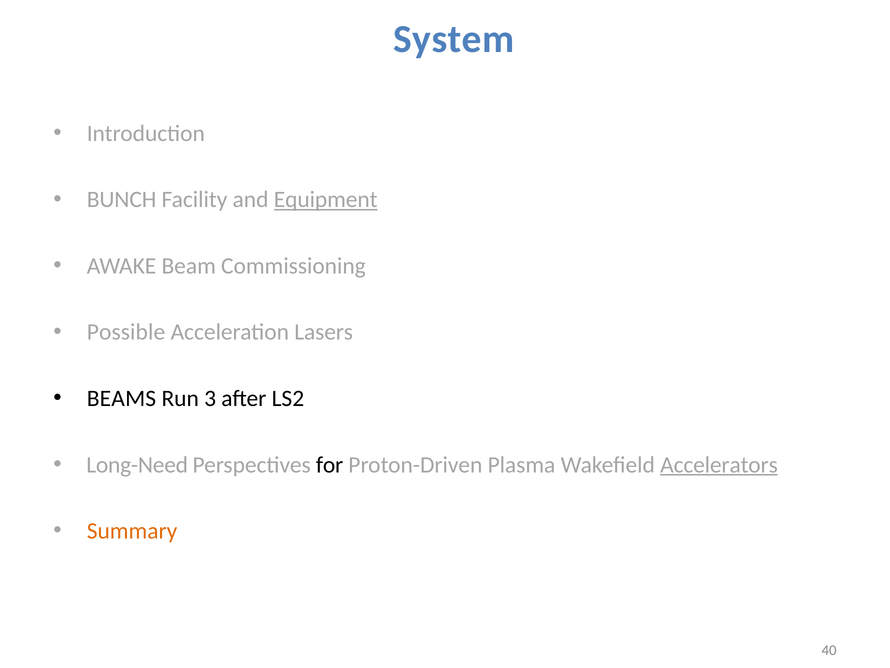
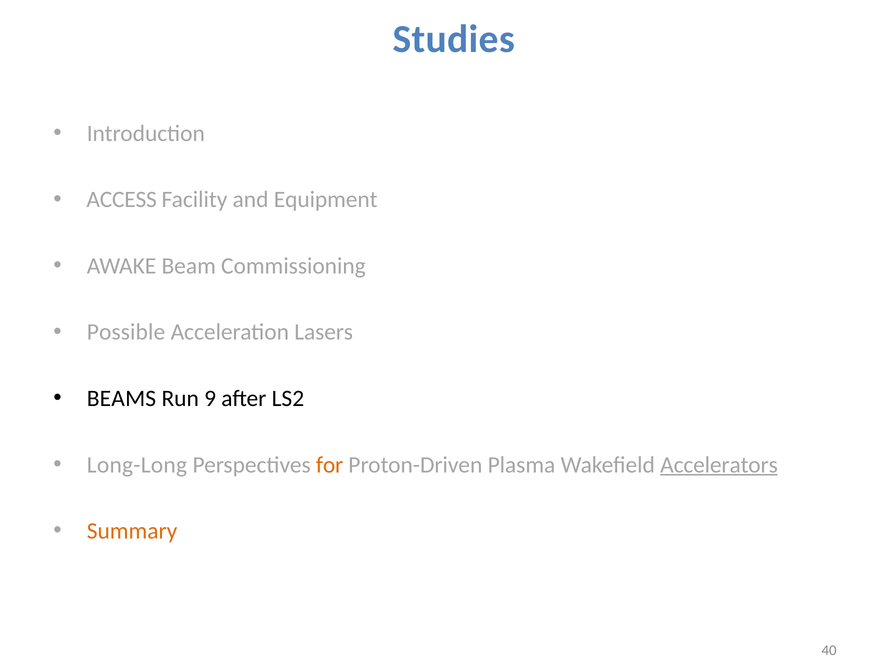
System: System -> Studies
BUNCH: BUNCH -> ACCESS
Equipment underline: present -> none
3: 3 -> 9
Long-Need: Long-Need -> Long-Long
for colour: black -> orange
